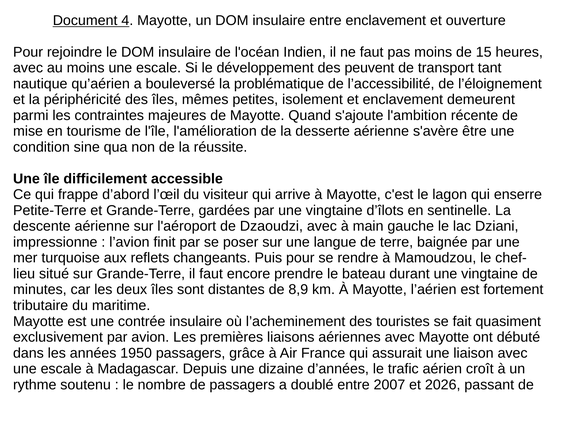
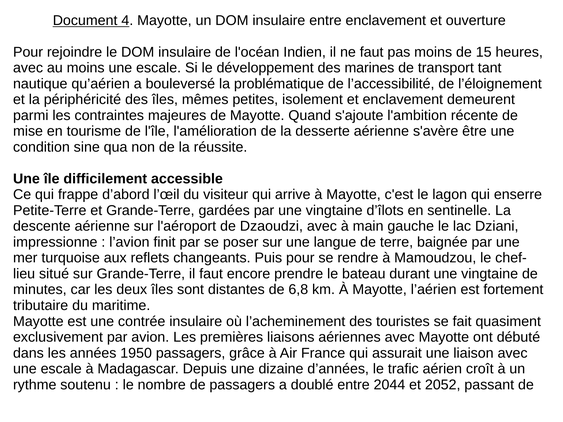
peuvent: peuvent -> marines
8,9: 8,9 -> 6,8
2007: 2007 -> 2044
2026: 2026 -> 2052
